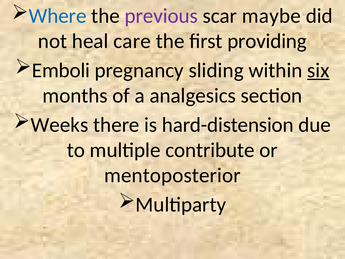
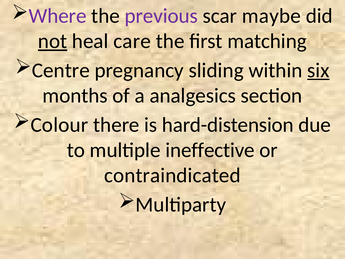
Where colour: blue -> purple
not underline: none -> present
providing: providing -> matching
Emboli: Emboli -> Centre
Weeks: Weeks -> Colour
contribute: contribute -> ineffective
mentoposterior: mentoposterior -> contraindicated
